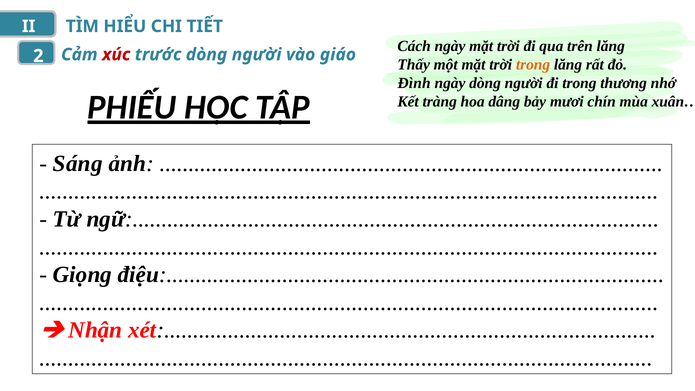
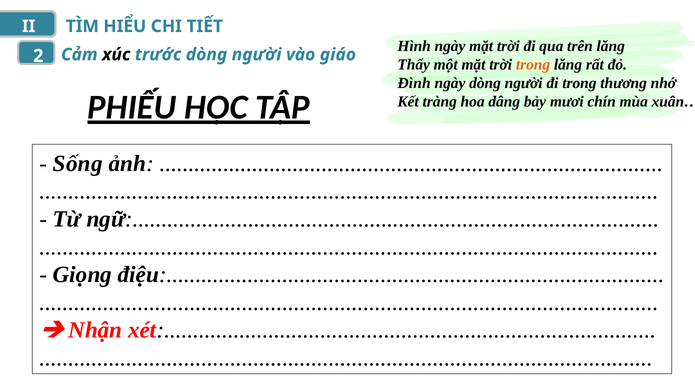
Cách: Cách -> Hình
xúc colour: red -> black
Sáng: Sáng -> Sống
